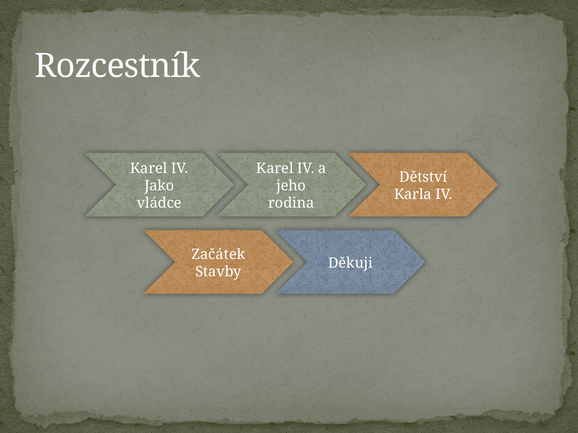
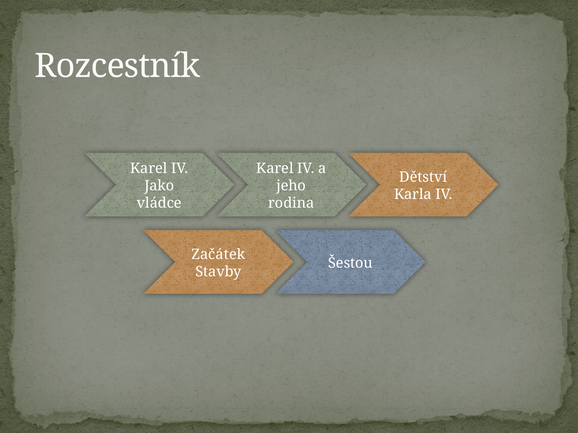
Děkuji: Děkuji -> Šestou
